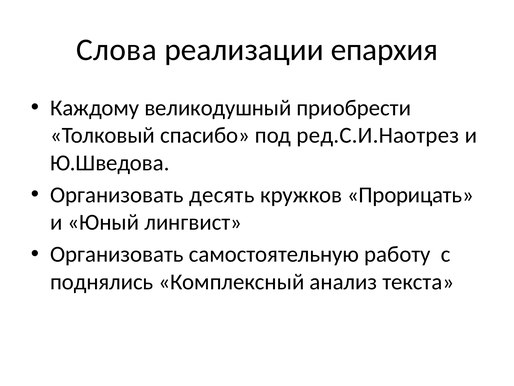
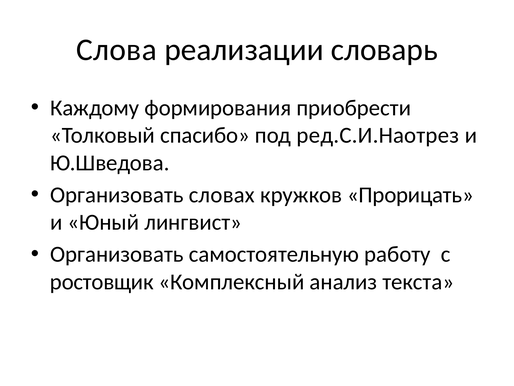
епархия: епархия -> словарь
великодушный: великодушный -> формирования
десять: десять -> словах
поднялись: поднялись -> ростовщик
